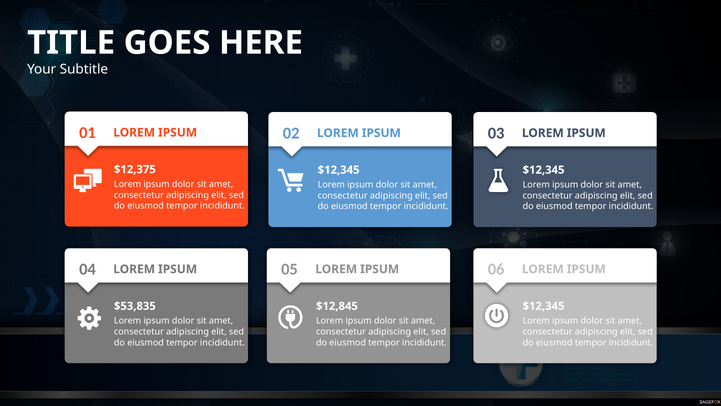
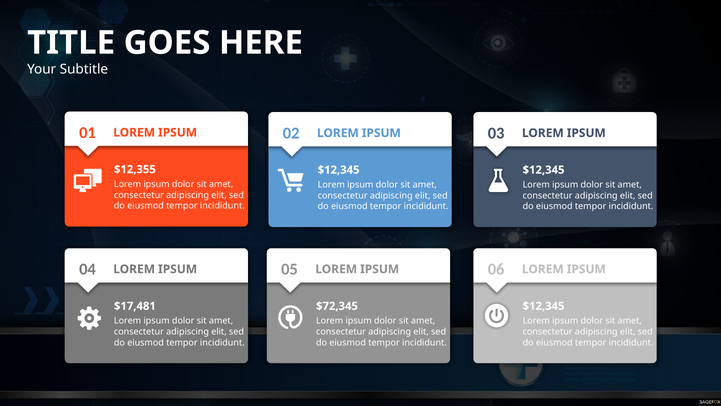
$12,375: $12,375 -> $12,355
$53,835: $53,835 -> $17,481
$12,845: $12,845 -> $72,345
